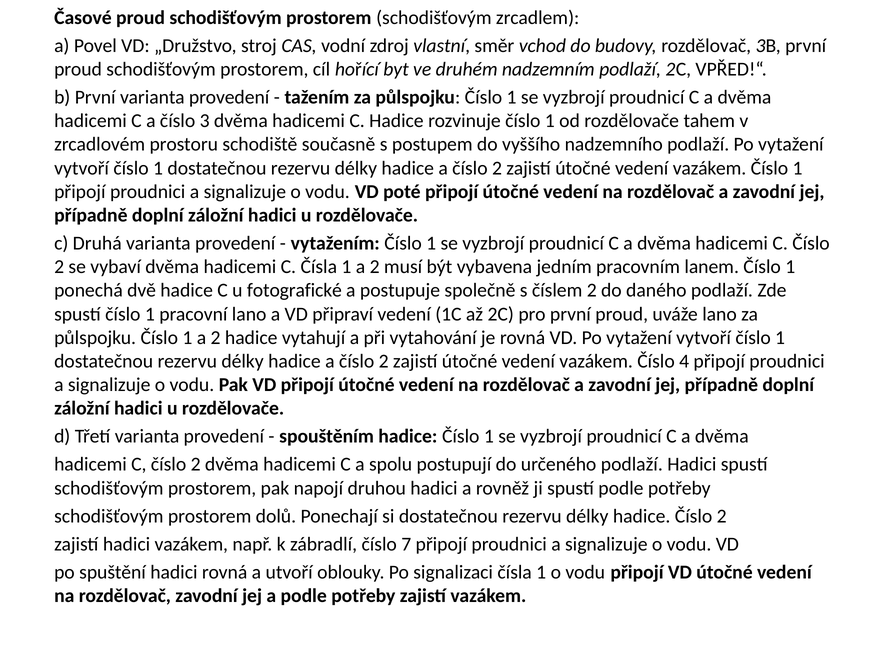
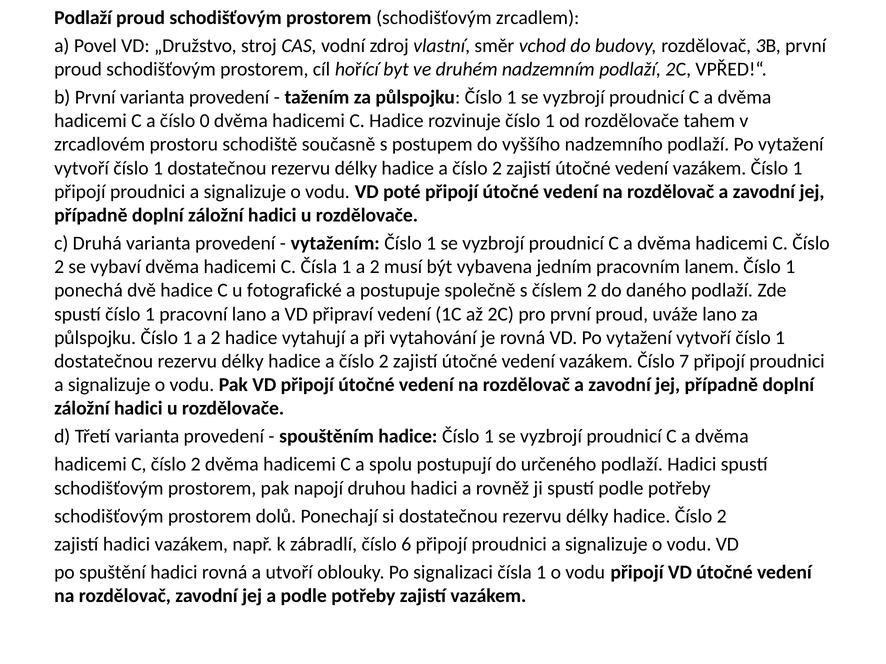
Časové at (83, 18): Časové -> Podlaží
3: 3 -> 0
4: 4 -> 7
7: 7 -> 6
